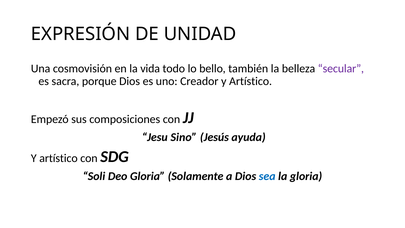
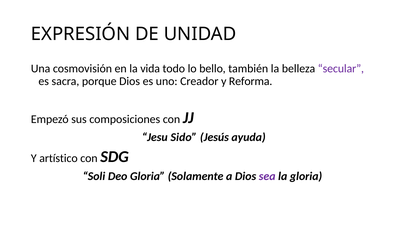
Creador y Artístico: Artístico -> Reforma
Sino: Sino -> Sido
sea colour: blue -> purple
